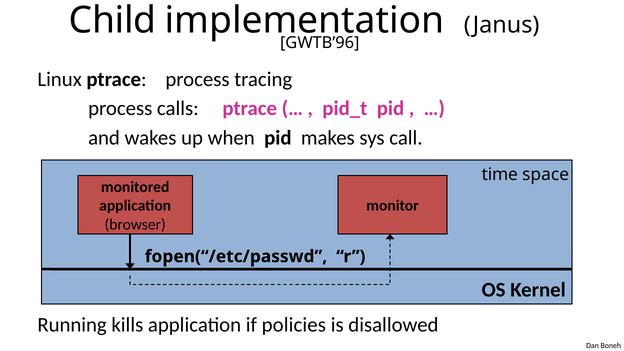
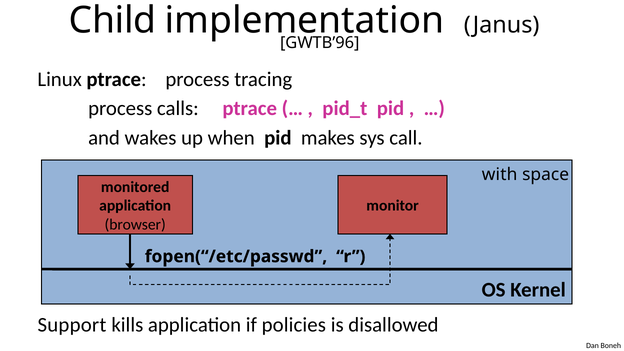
time: time -> with
Running: Running -> Support
